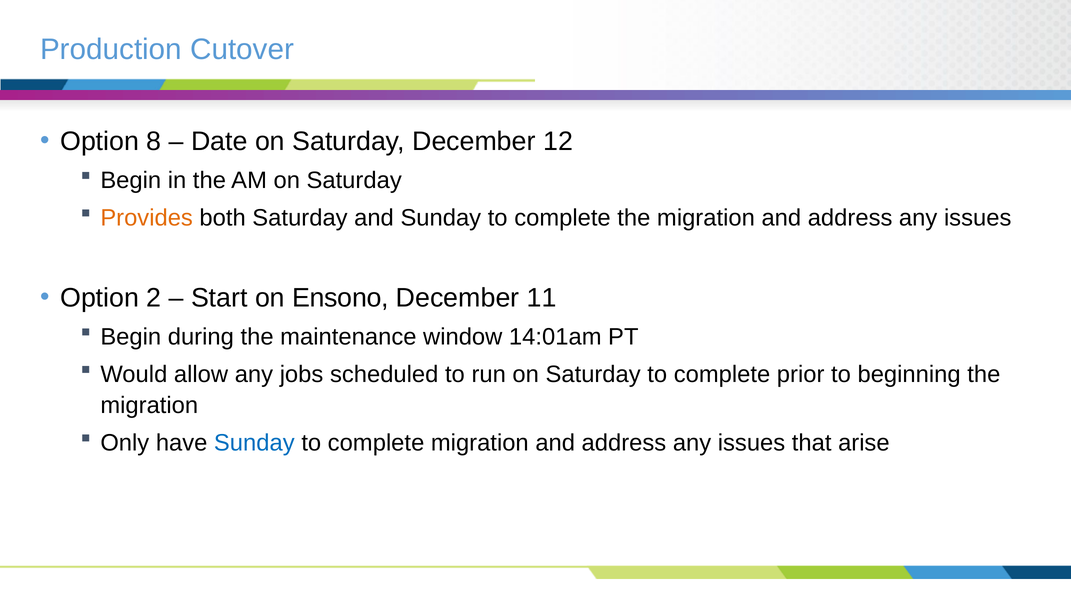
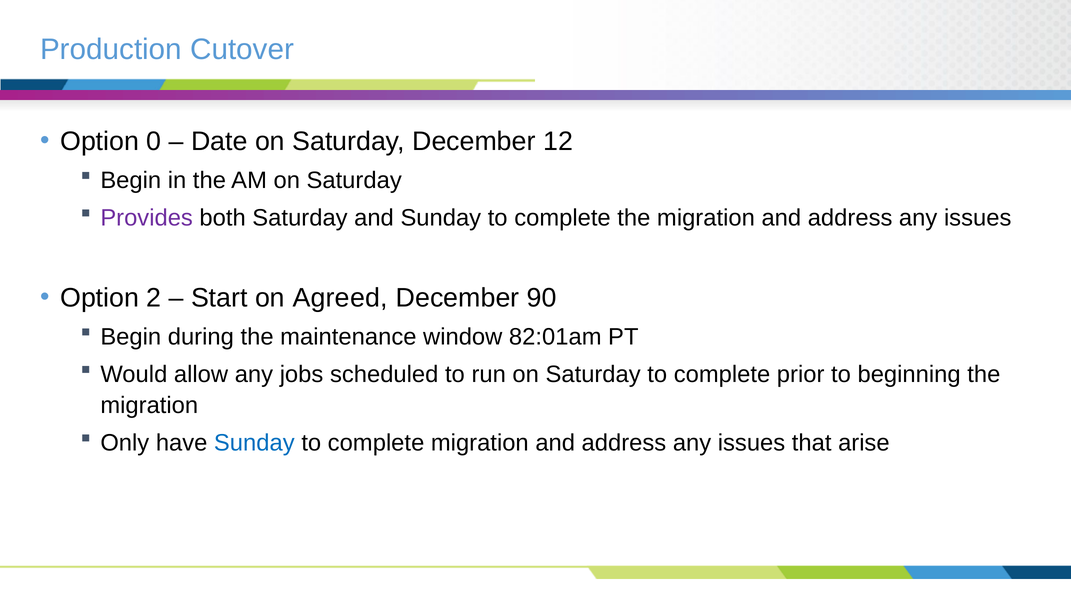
8: 8 -> 0
Provides colour: orange -> purple
Ensono: Ensono -> Agreed
11: 11 -> 90
14:01am: 14:01am -> 82:01am
